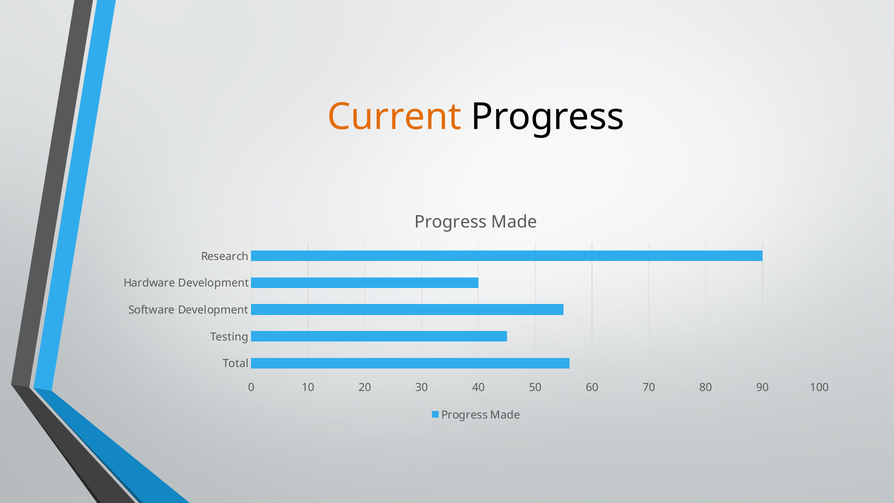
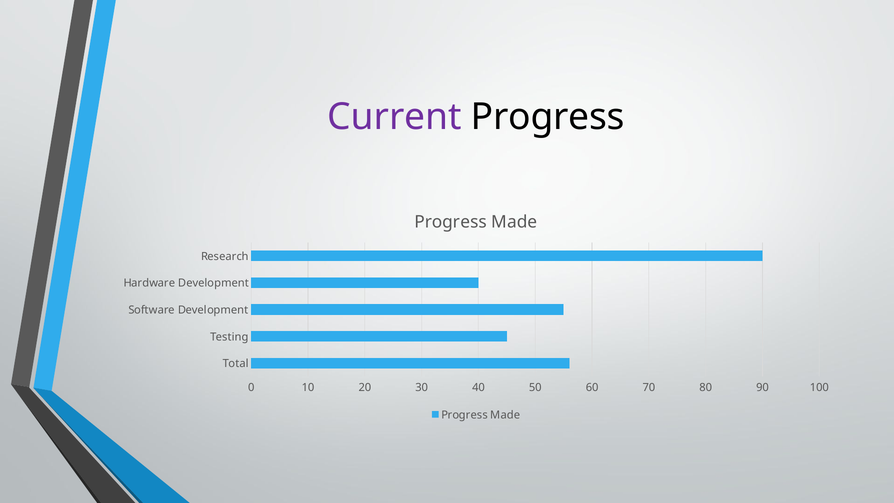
Current colour: orange -> purple
